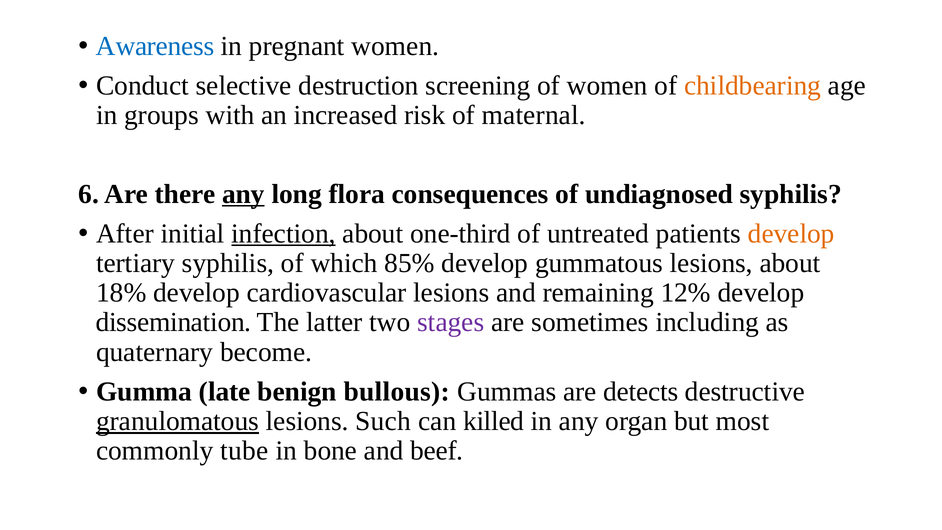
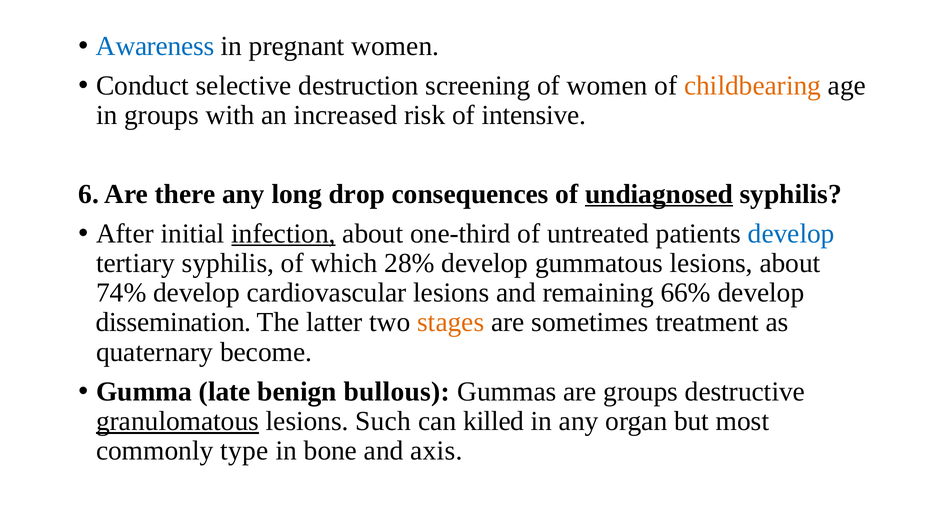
maternal: maternal -> intensive
any at (243, 194) underline: present -> none
flora: flora -> drop
undiagnosed underline: none -> present
develop at (791, 233) colour: orange -> blue
85%: 85% -> 28%
18%: 18% -> 74%
12%: 12% -> 66%
stages colour: purple -> orange
including: including -> treatment
are detects: detects -> groups
tube: tube -> type
beef: beef -> axis
